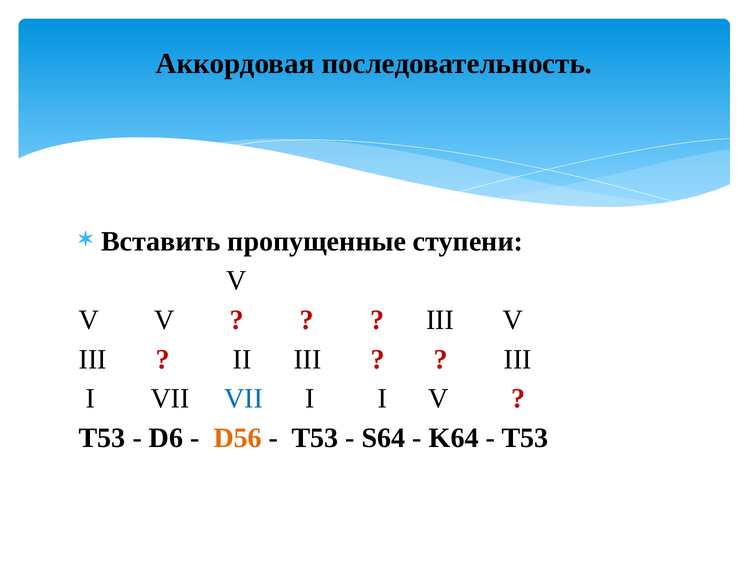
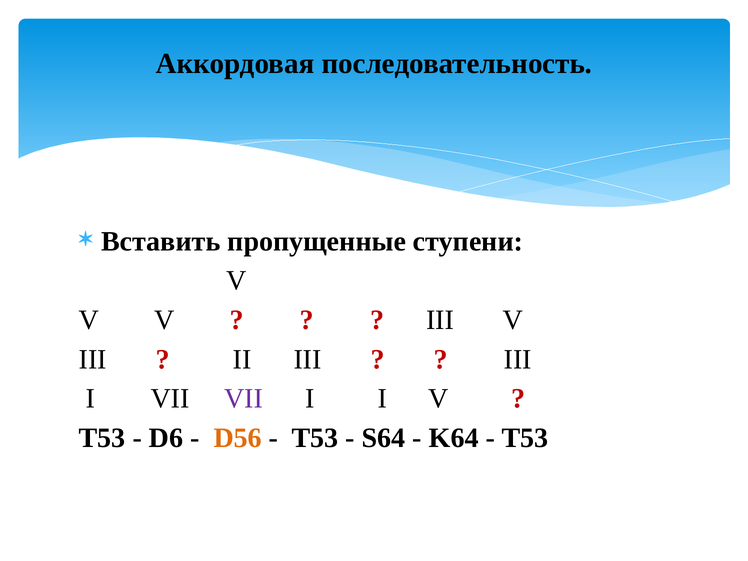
VII at (244, 399) colour: blue -> purple
